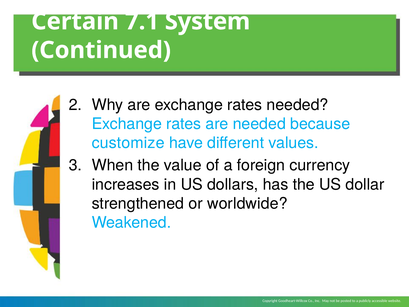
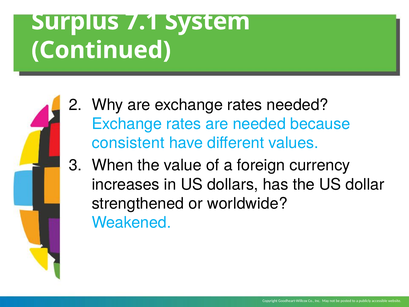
Certain: Certain -> Surplus
customize: customize -> consistent
